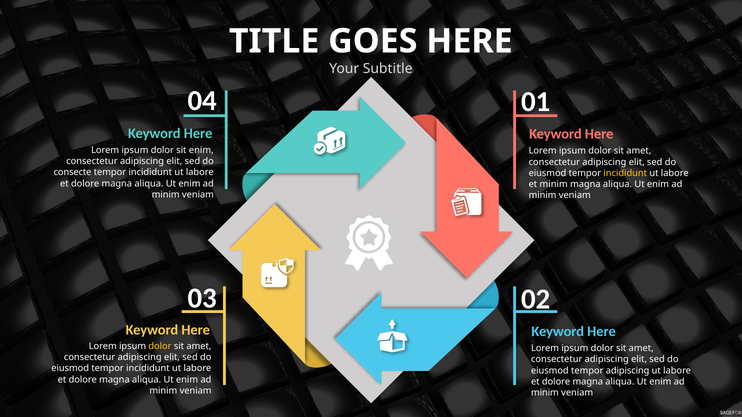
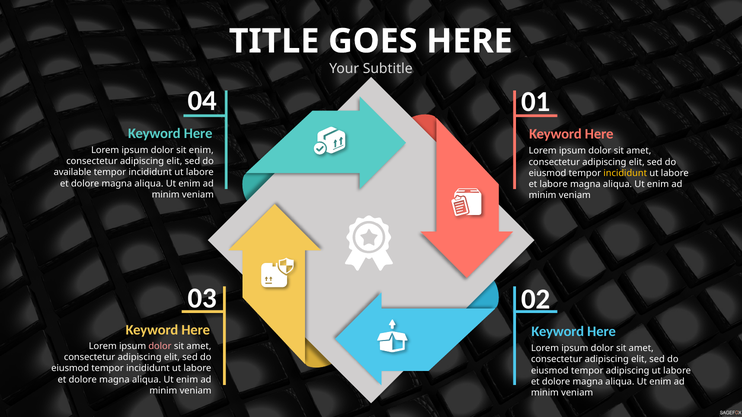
consecte: consecte -> available
et minim: minim -> labore
dolor at (160, 346) colour: yellow -> pink
